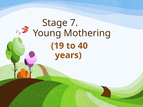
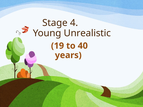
7: 7 -> 4
Mothering: Mothering -> Unrealistic
